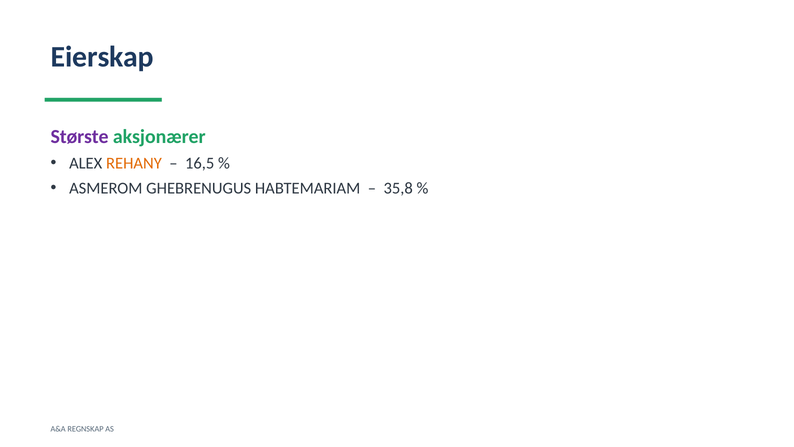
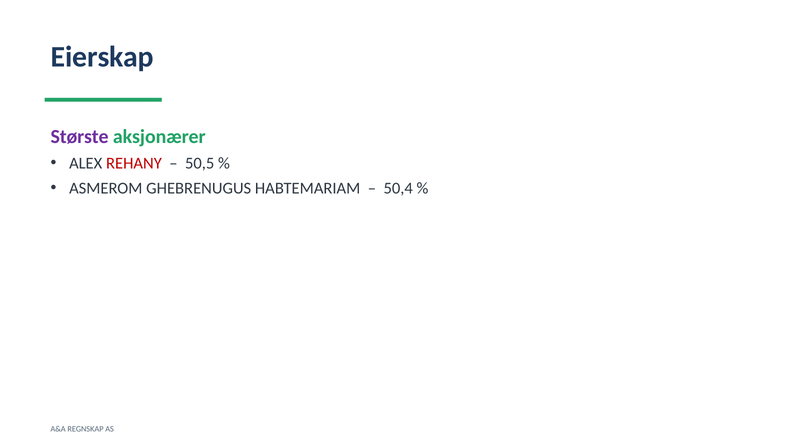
REHANY colour: orange -> red
16,5: 16,5 -> 50,5
35,8: 35,8 -> 50,4
